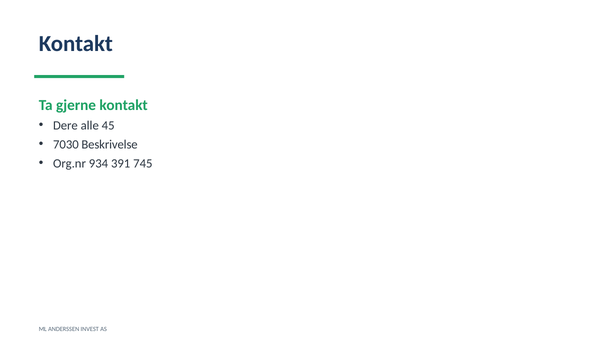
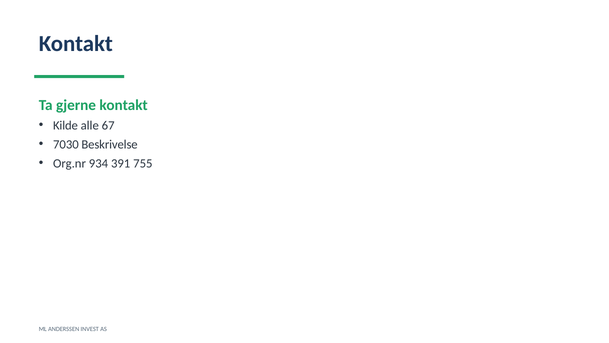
Dere: Dere -> Kilde
45: 45 -> 67
745: 745 -> 755
